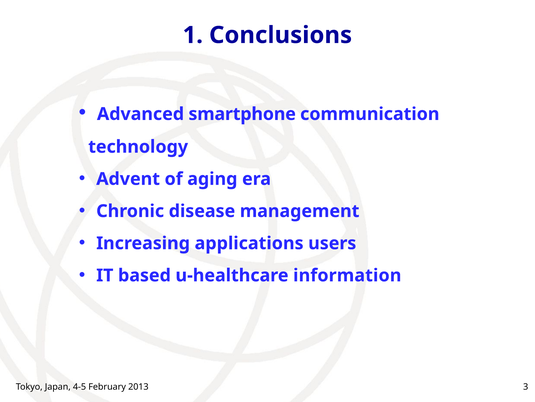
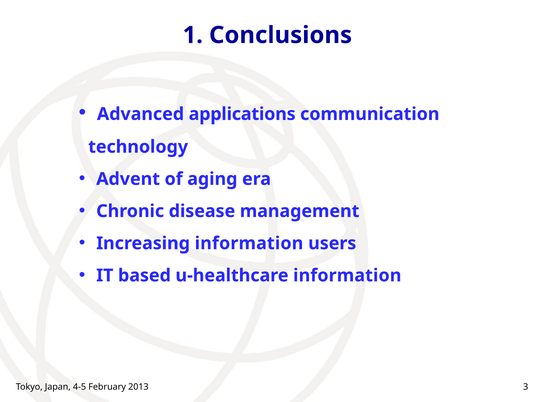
smartphone: smartphone -> applications
Increasing applications: applications -> information
